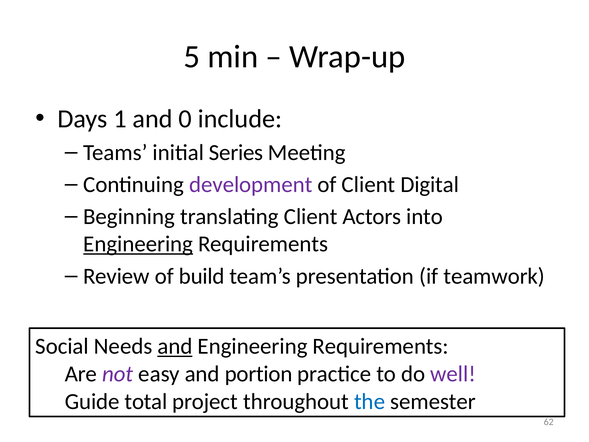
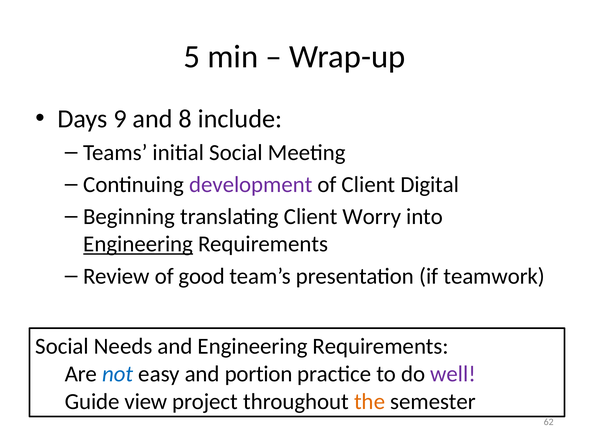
1: 1 -> 9
0: 0 -> 8
initial Series: Series -> Social
Actors: Actors -> Worry
build: build -> good
and at (175, 346) underline: present -> none
not colour: purple -> blue
total: total -> view
the colour: blue -> orange
